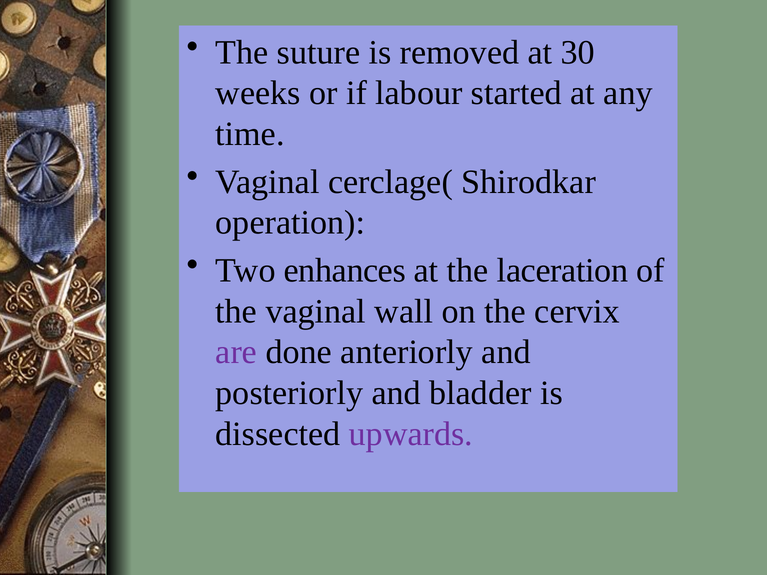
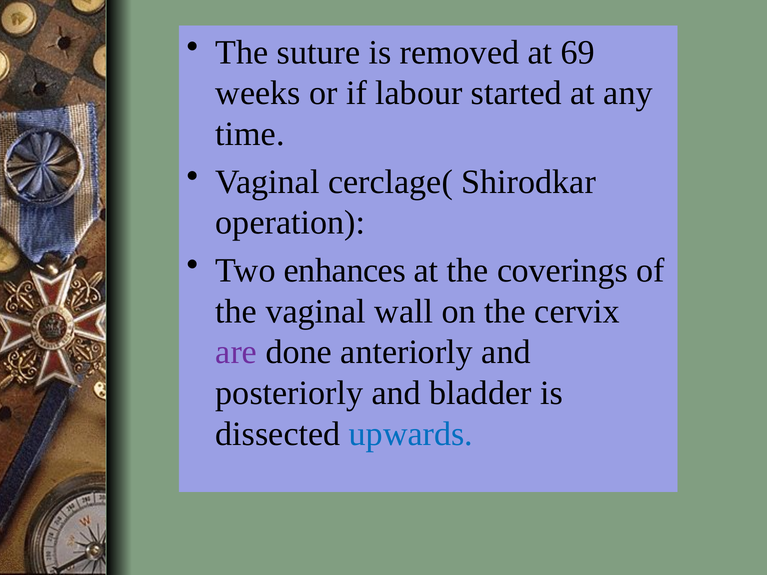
30: 30 -> 69
laceration: laceration -> coverings
upwards colour: purple -> blue
